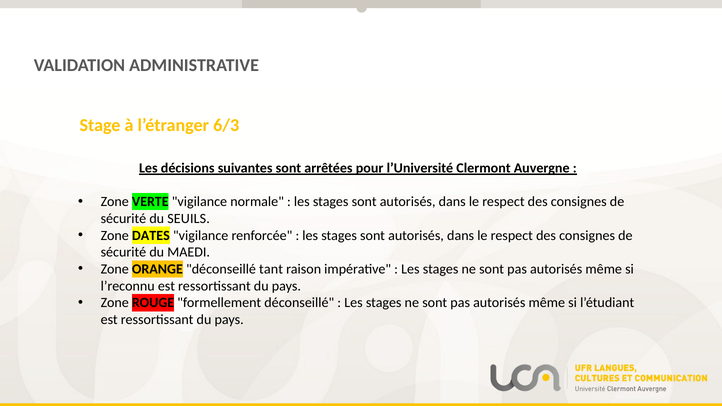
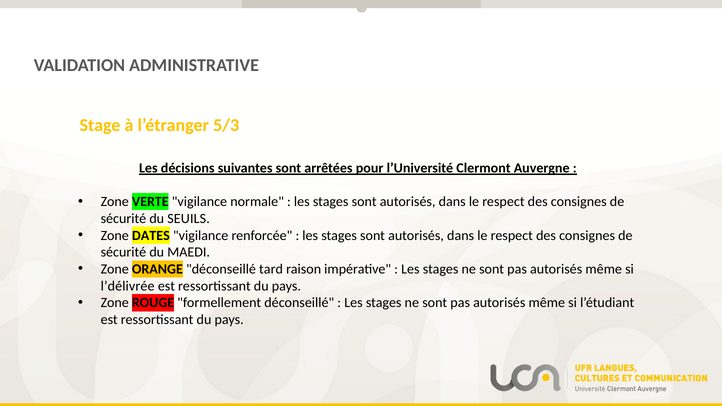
6/3: 6/3 -> 5/3
tant: tant -> tard
l’reconnu: l’reconnu -> l’délivrée
